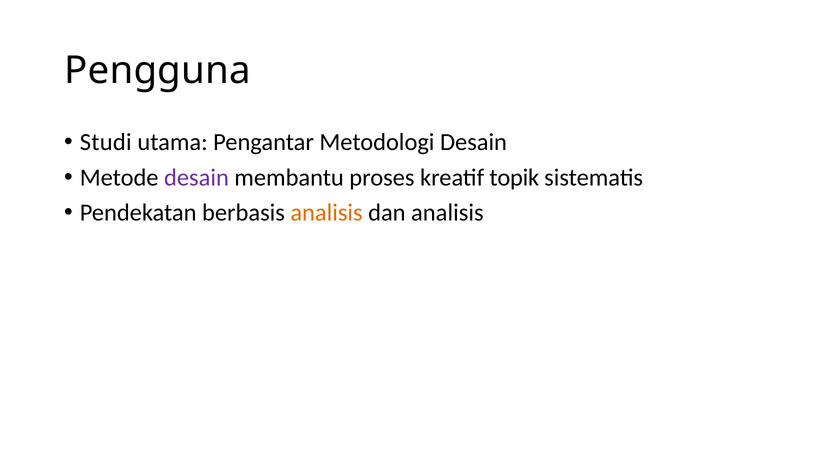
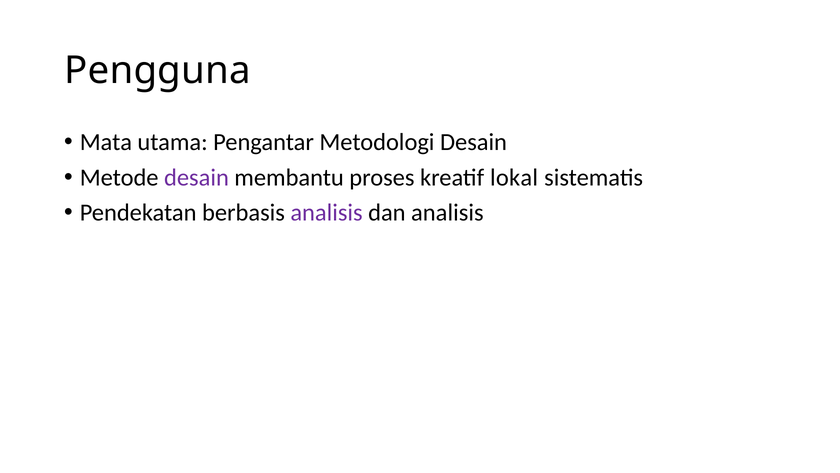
Studi: Studi -> Mata
topik: topik -> lokal
analisis at (327, 212) colour: orange -> purple
